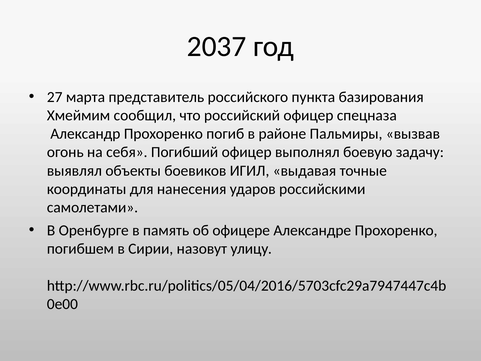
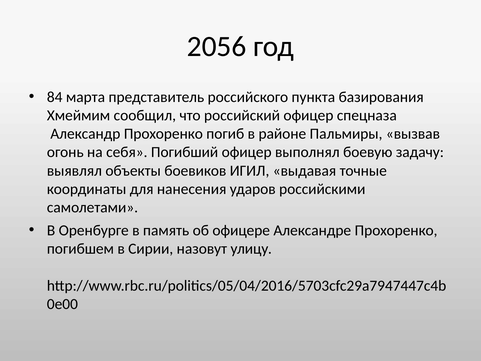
2037: 2037 -> 2056
27: 27 -> 84
